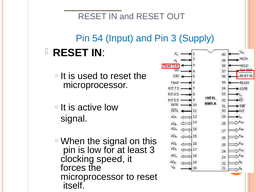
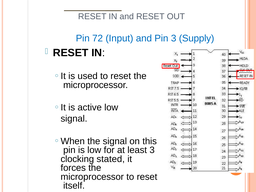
54: 54 -> 72
speed: speed -> stated
